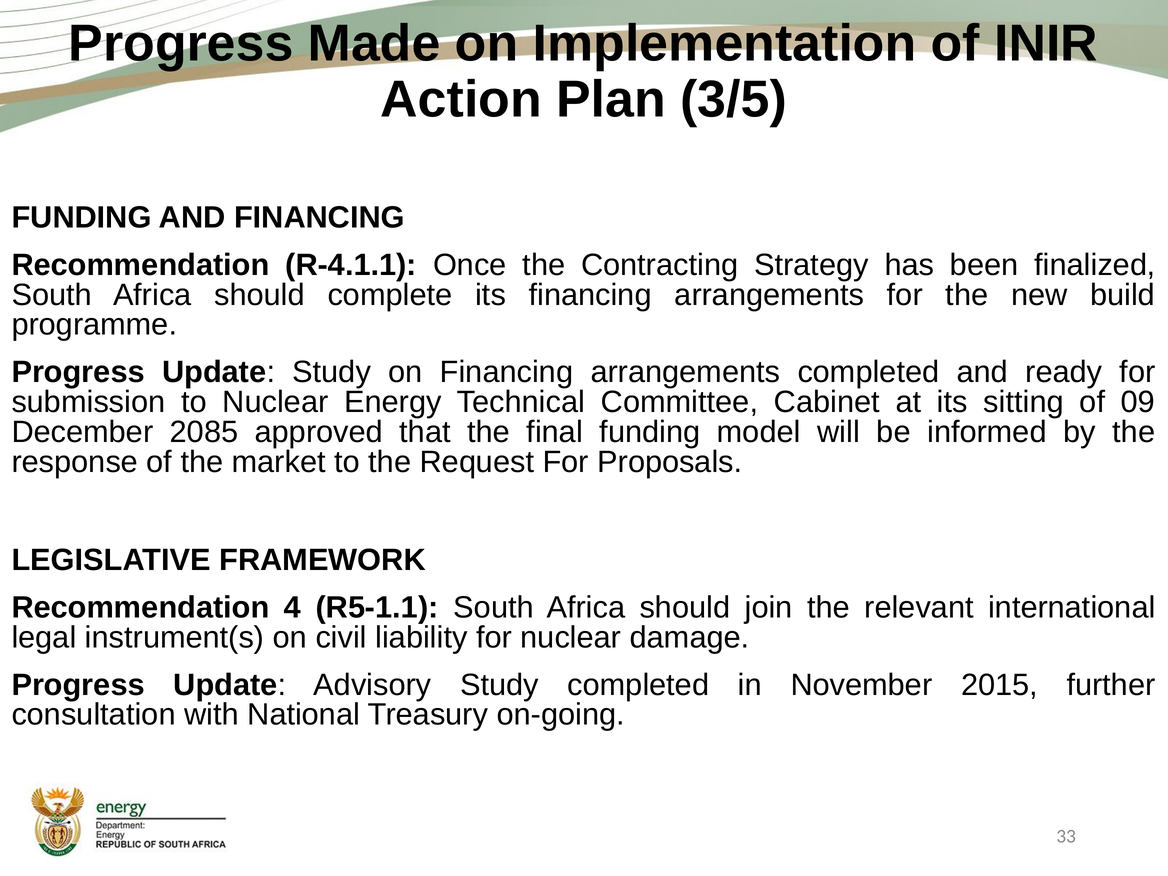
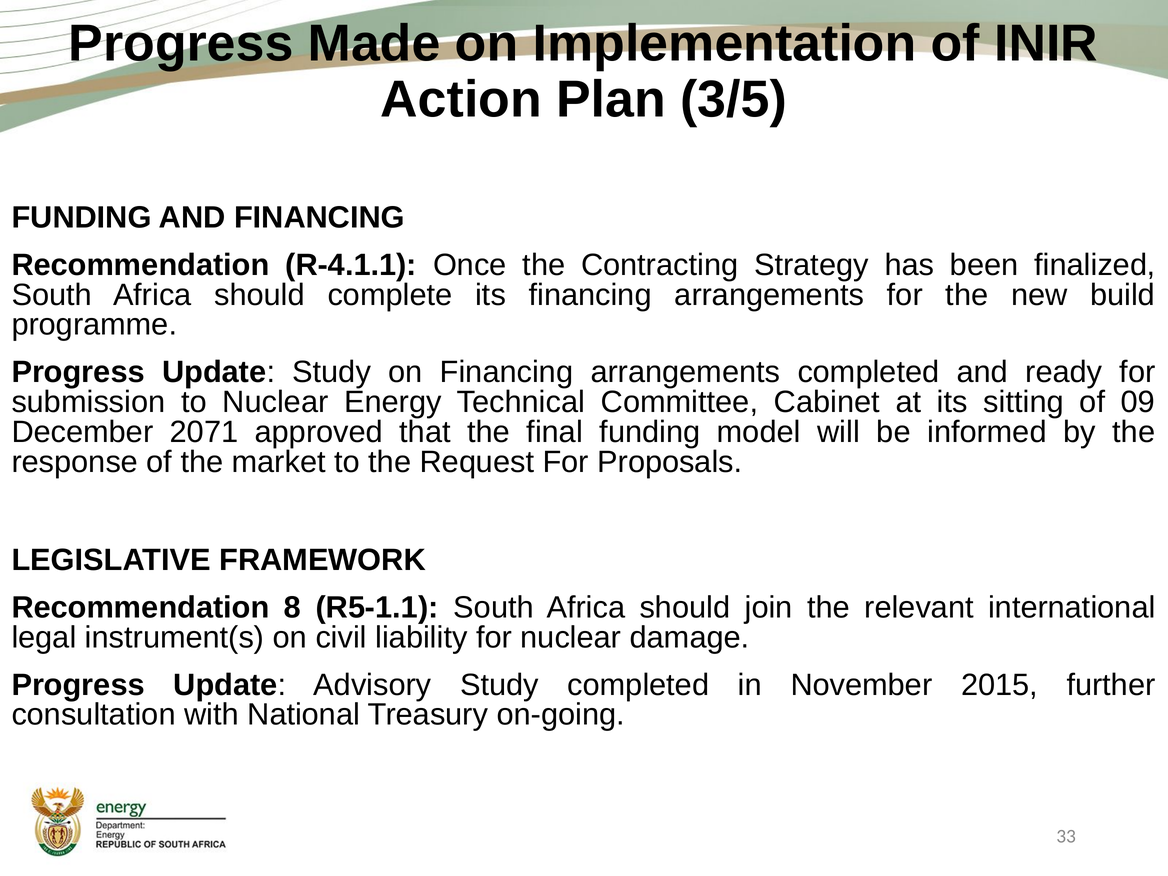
2085: 2085 -> 2071
4: 4 -> 8
